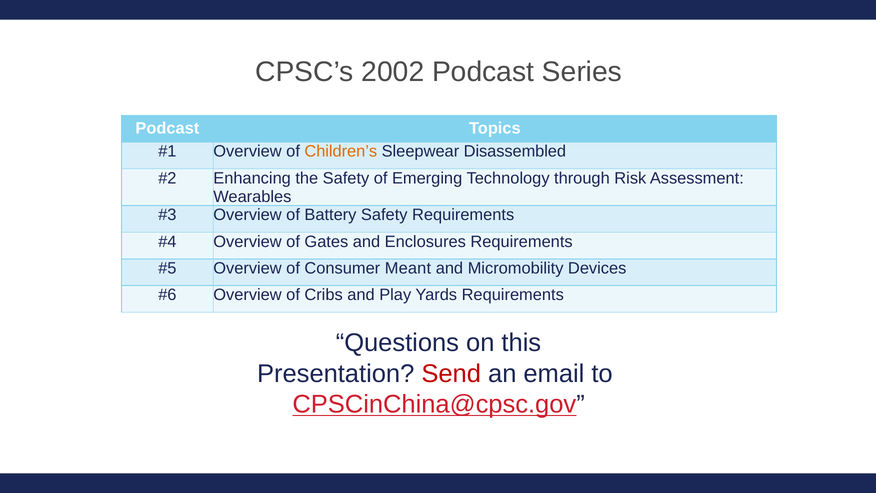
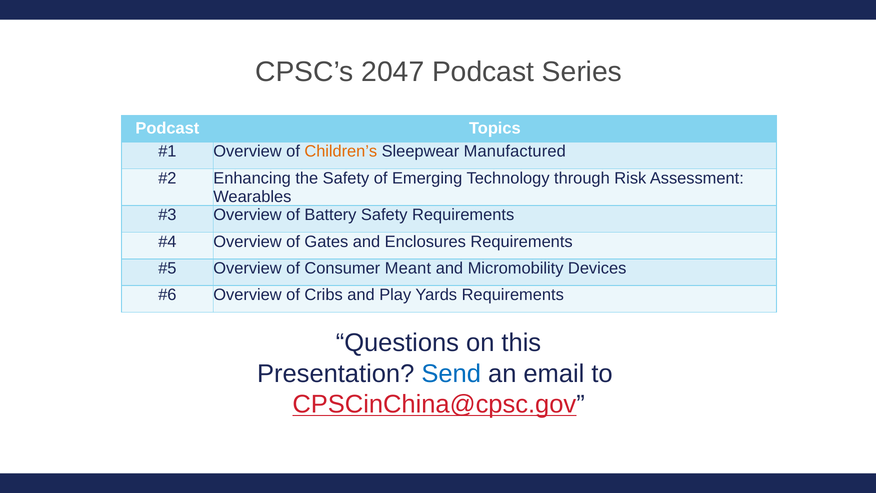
2002: 2002 -> 2047
Disassembled: Disassembled -> Manufactured
Send colour: red -> blue
